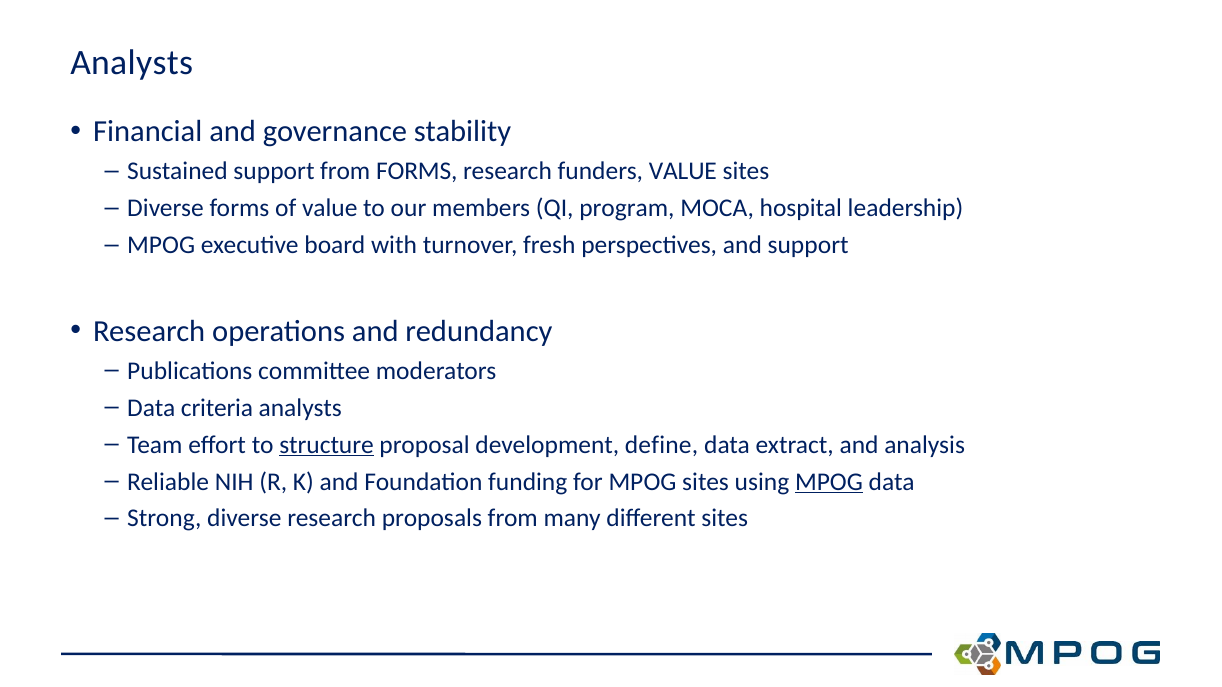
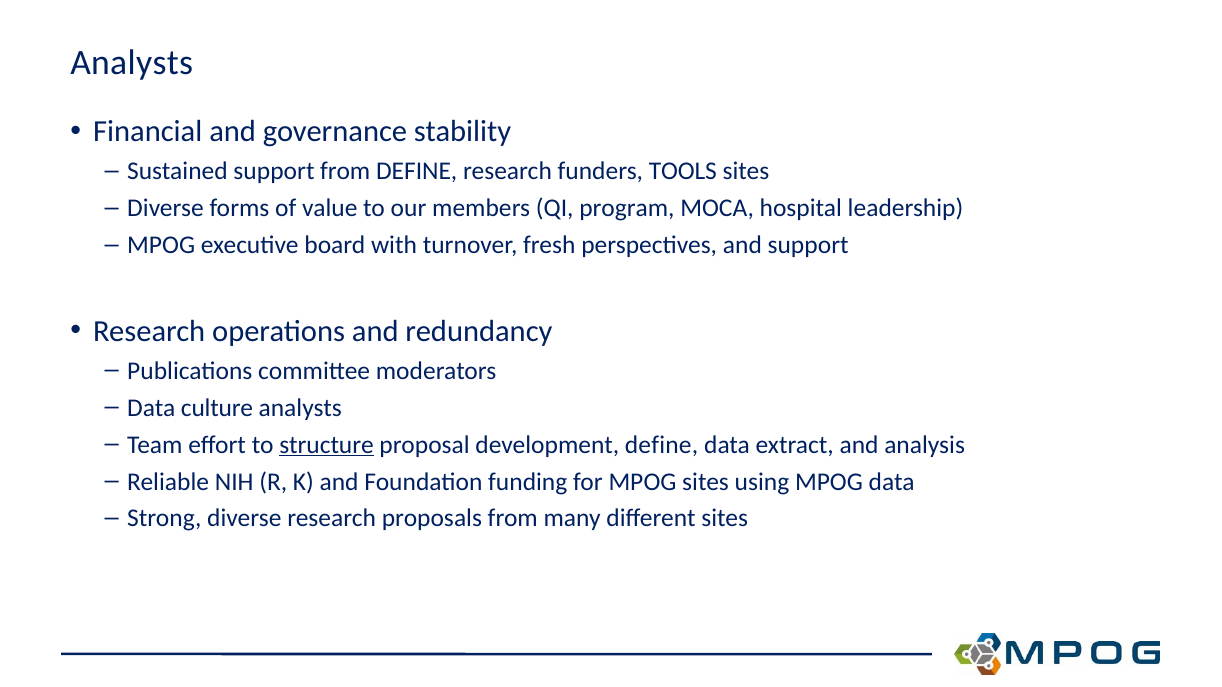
from FORMS: FORMS -> DEFINE
funders VALUE: VALUE -> TOOLS
criteria: criteria -> culture
MPOG at (829, 482) underline: present -> none
